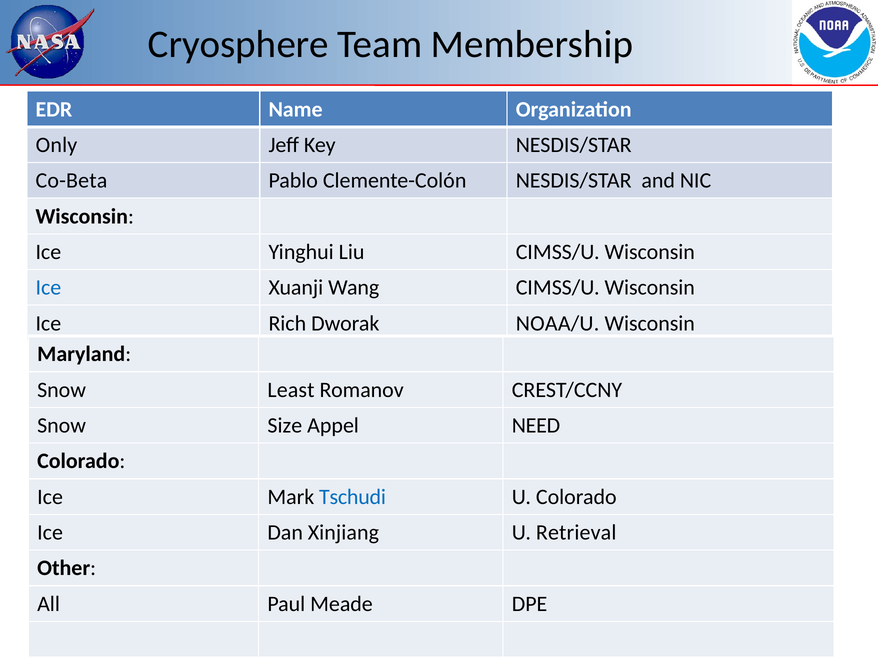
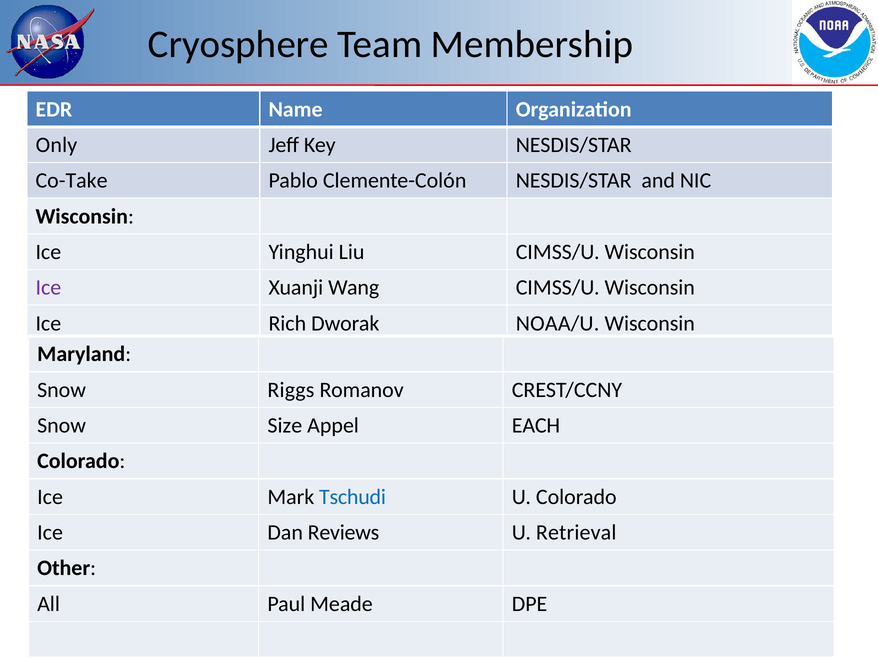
Co-Beta: Co-Beta -> Co-Take
Ice at (48, 287) colour: blue -> purple
Least: Least -> Riggs
NEED: NEED -> EACH
Xinjiang: Xinjiang -> Reviews
